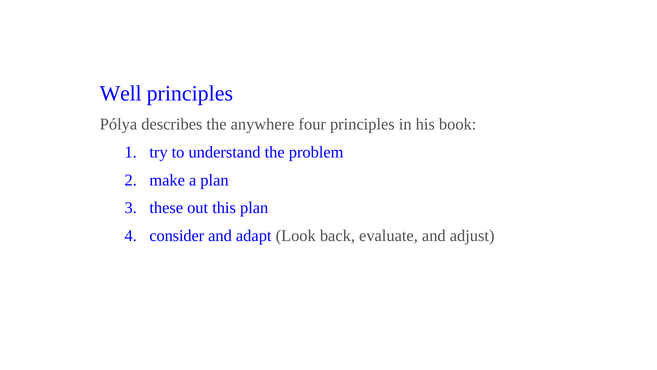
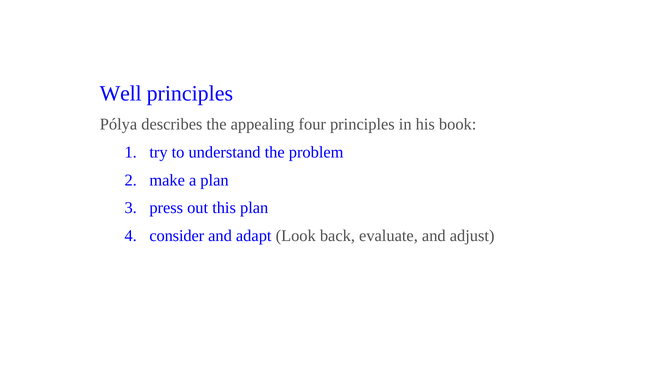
anywhere: anywhere -> appealing
these: these -> press
